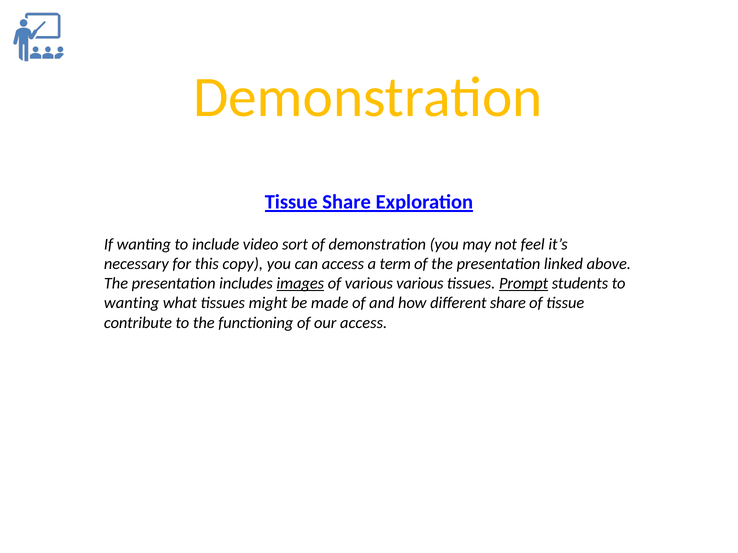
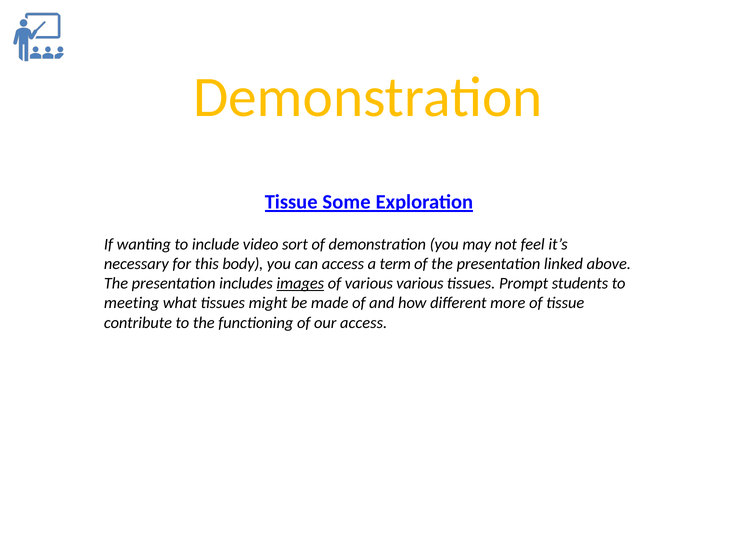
Tissue Share: Share -> Some
copy: copy -> body
Prompt underline: present -> none
wanting at (132, 303): wanting -> meeting
different share: share -> more
